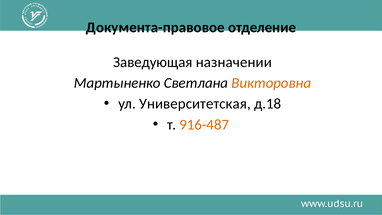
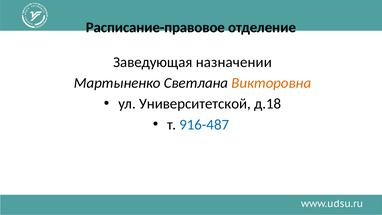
Документа-правовое: Документа-правовое -> Расписание-правовое
Университетская: Университетская -> Университетской
916-487 colour: orange -> blue
